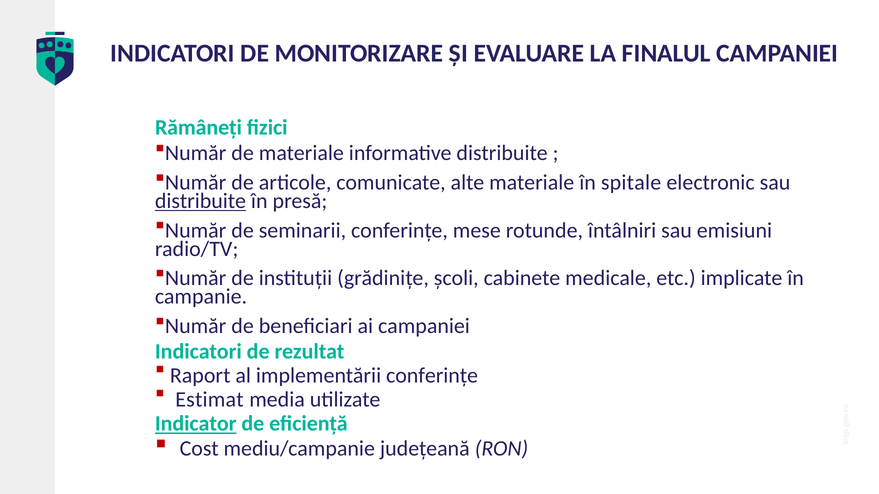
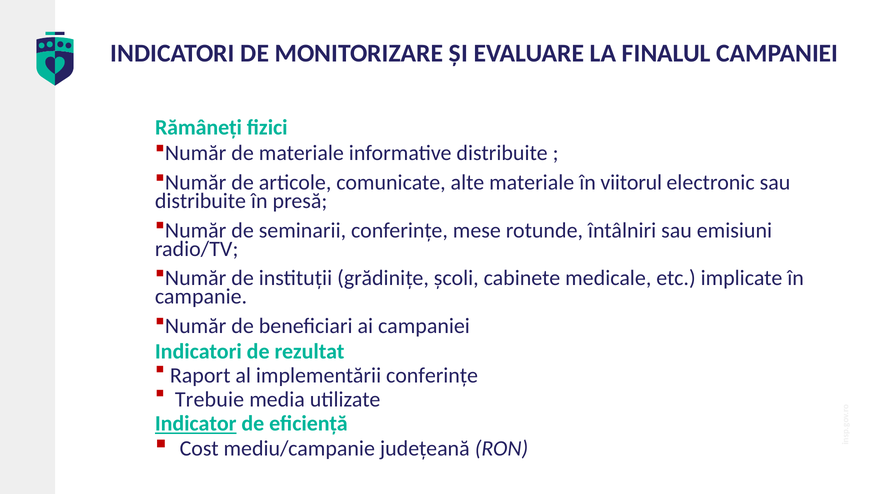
spitale: spitale -> viitorul
distribuite at (200, 201) underline: present -> none
Estimat: Estimat -> Trebuie
